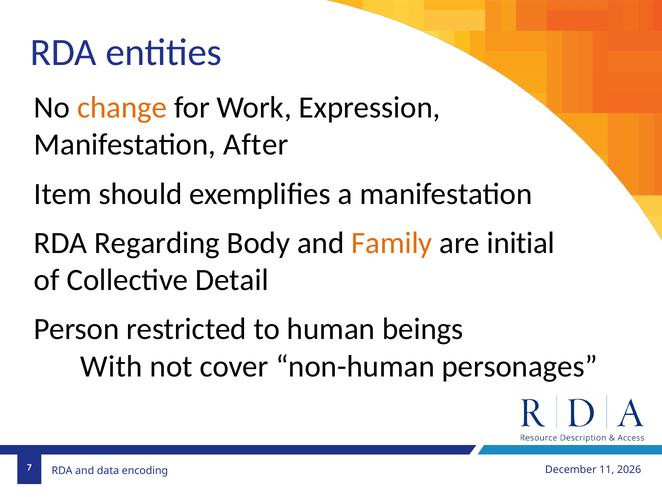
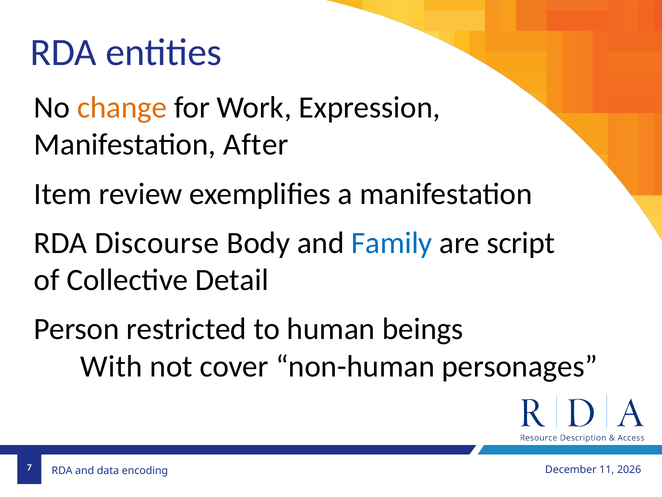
should: should -> review
Regarding: Regarding -> Discourse
Family colour: orange -> blue
initial: initial -> script
